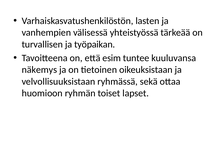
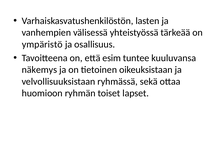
turvallisen: turvallisen -> ympäristö
työpaikan: työpaikan -> osallisuus
